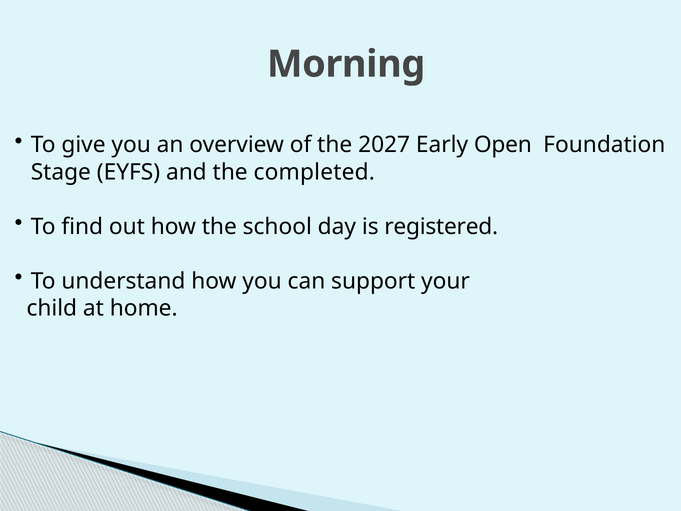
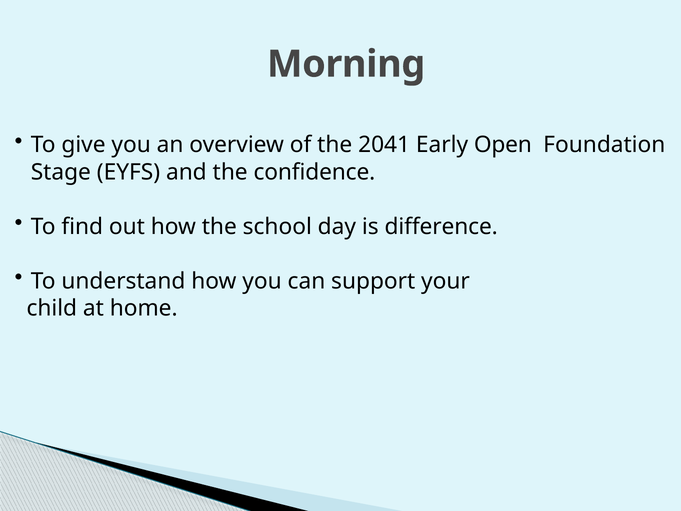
2027: 2027 -> 2041
completed: completed -> confidence
registered: registered -> difference
